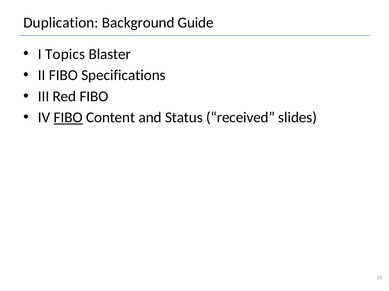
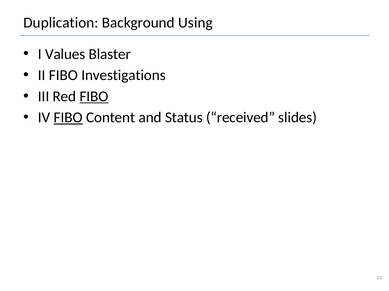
Guide: Guide -> Using
Topics: Topics -> Values
Specifications: Specifications -> Investigations
FIBO at (94, 97) underline: none -> present
